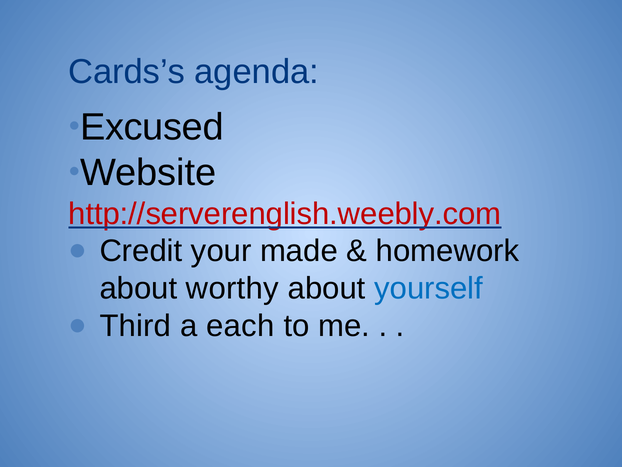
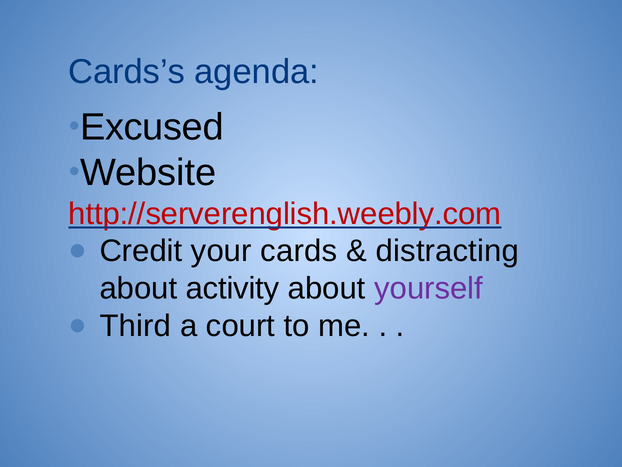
made: made -> cards
homework: homework -> distracting
worthy: worthy -> activity
yourself colour: blue -> purple
each: each -> court
